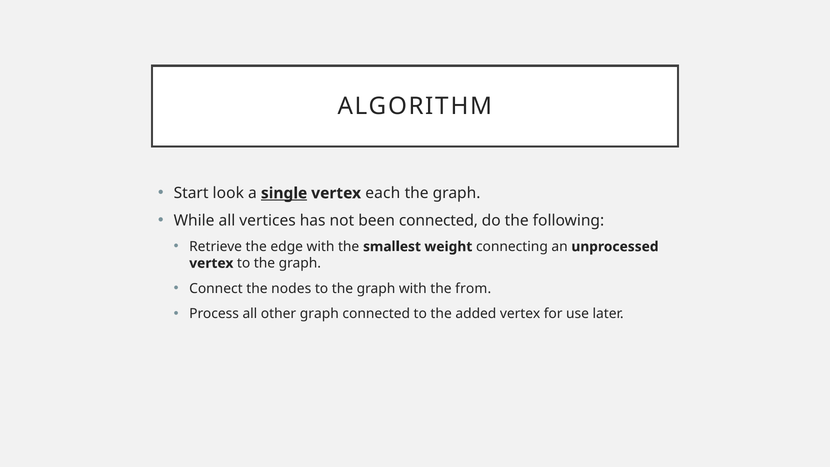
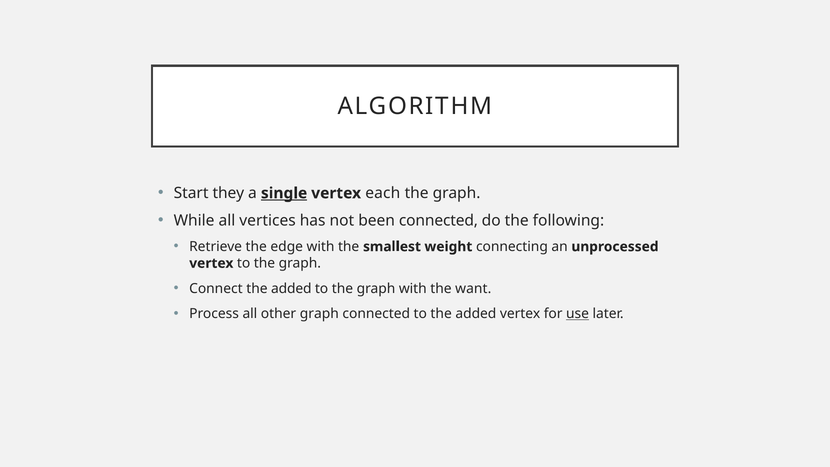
look: look -> they
Connect the nodes: nodes -> added
from: from -> want
use underline: none -> present
